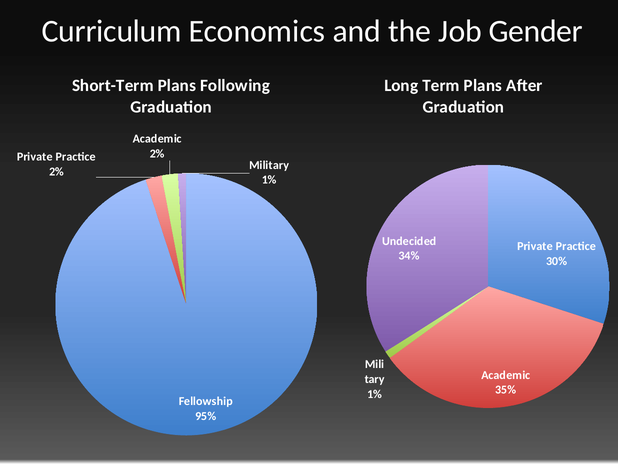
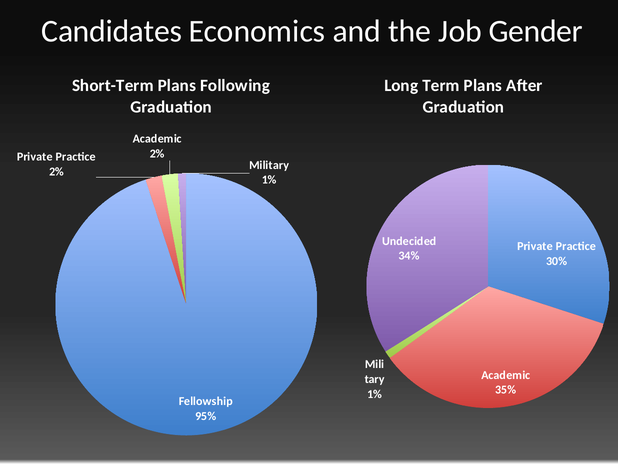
Curriculum: Curriculum -> Candidates
